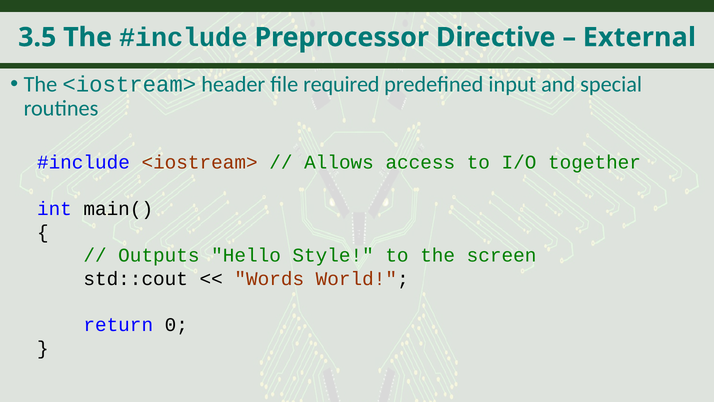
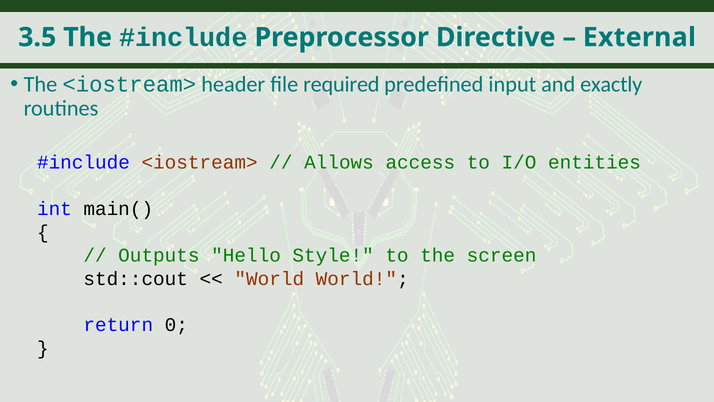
special: special -> exactly
together: together -> entities
Words at (269, 278): Words -> World
